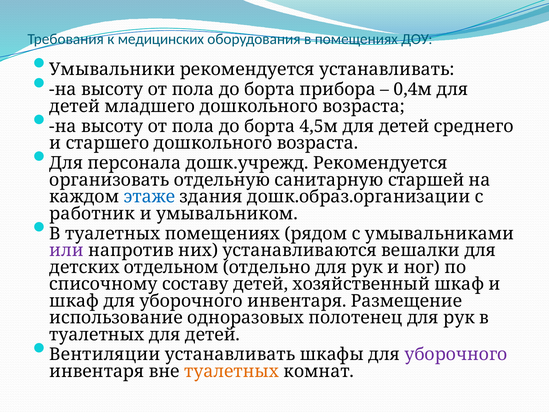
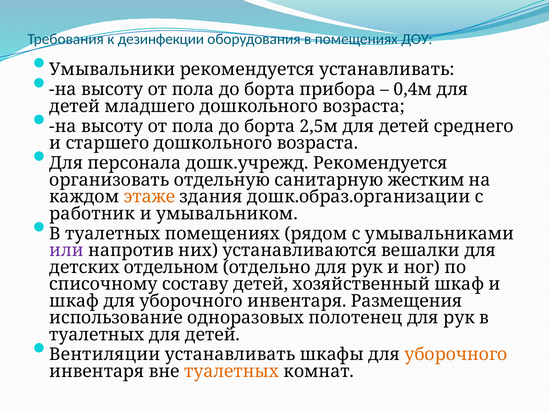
медицинских: медицинских -> дезинфекции
4,5м: 4,5м -> 2,5м
старшей: старшей -> жестким
этаже colour: blue -> orange
Размещение: Размещение -> Размещения
уборочного at (456, 354) colour: purple -> orange
